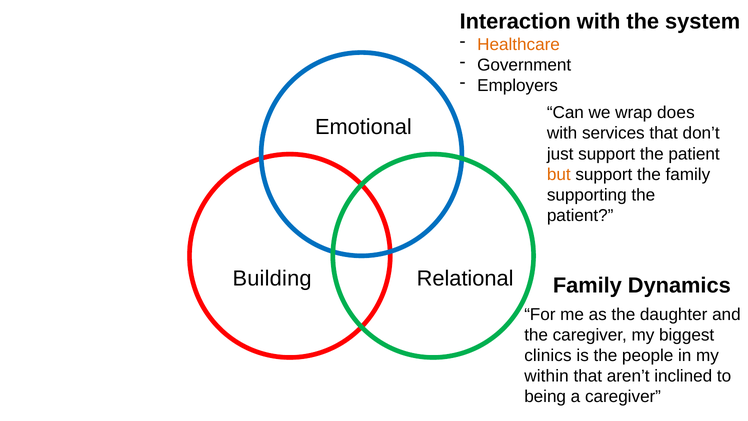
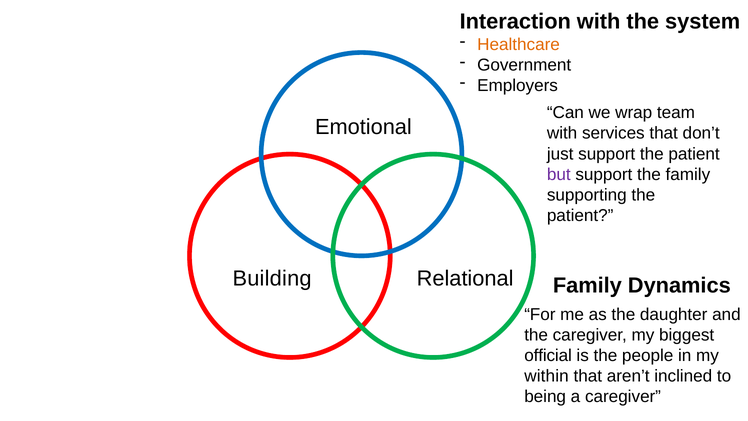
does: does -> team
but colour: orange -> purple
clinics: clinics -> official
